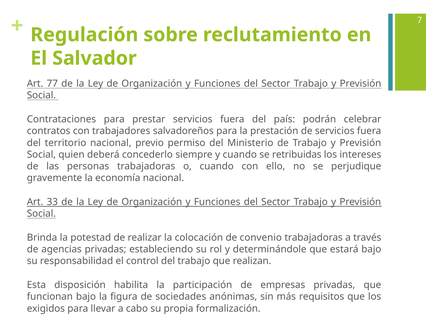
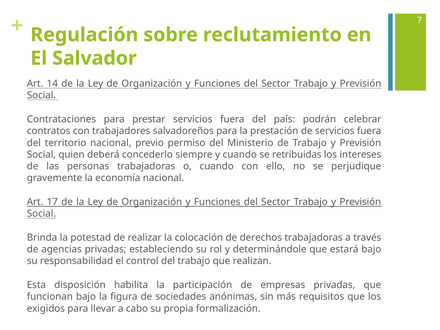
77: 77 -> 14
33: 33 -> 17
convenio: convenio -> derechos
